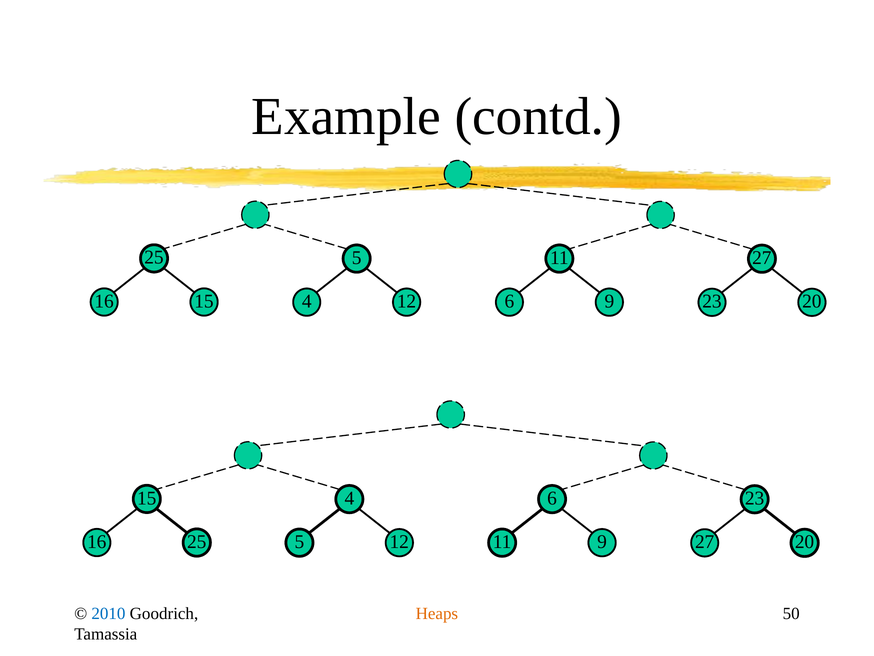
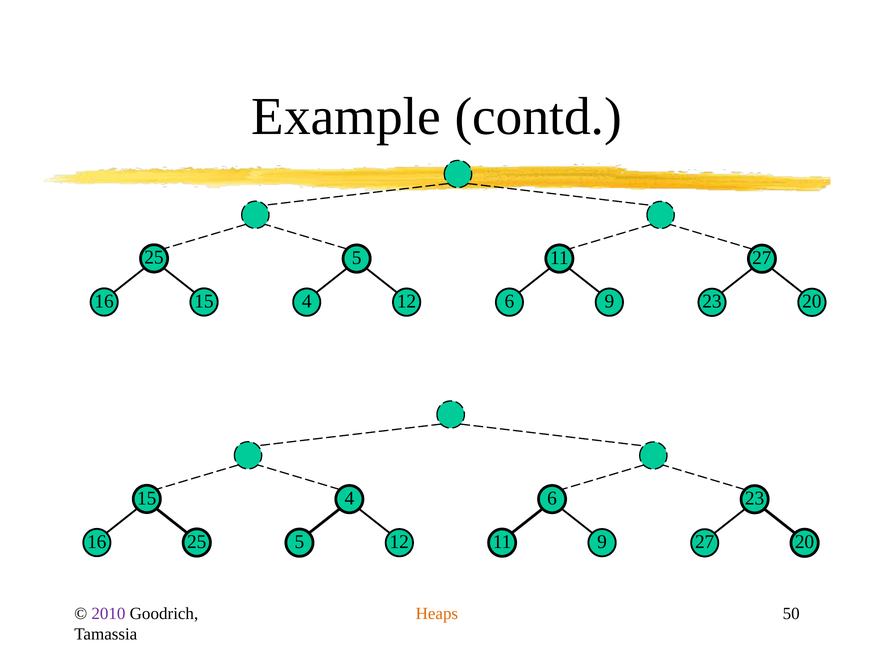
2010 colour: blue -> purple
